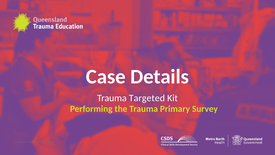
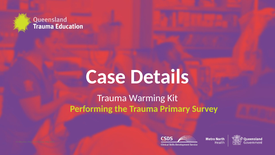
Targeted: Targeted -> Warming
